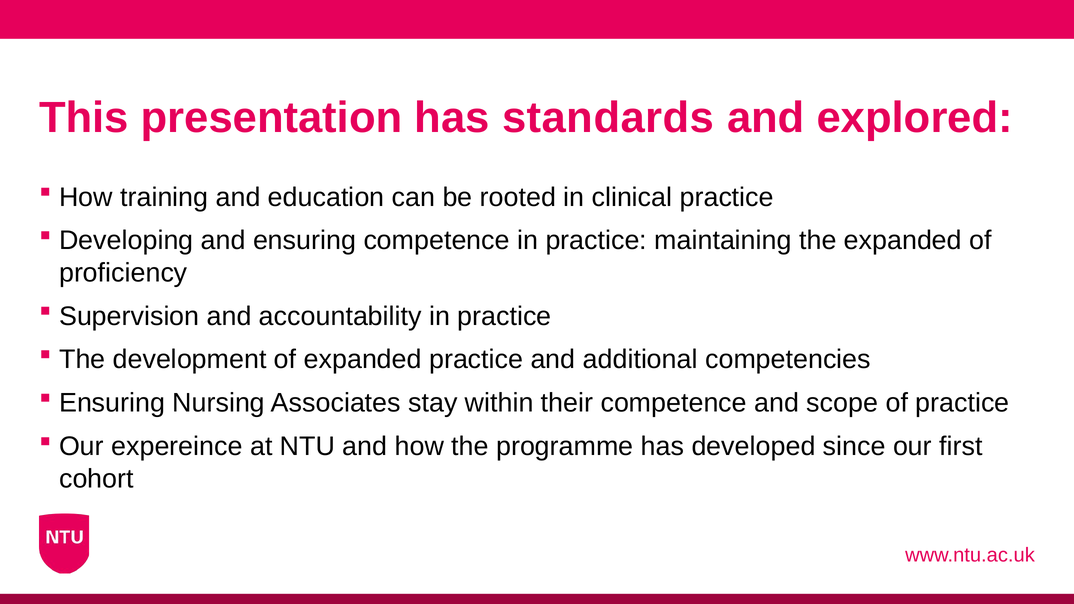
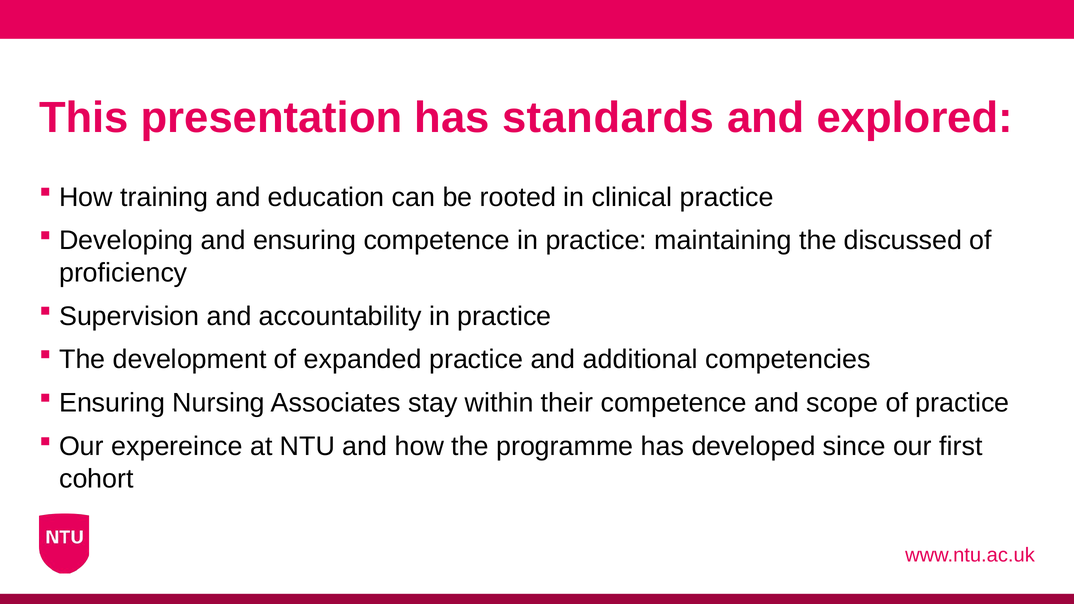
the expanded: expanded -> discussed
